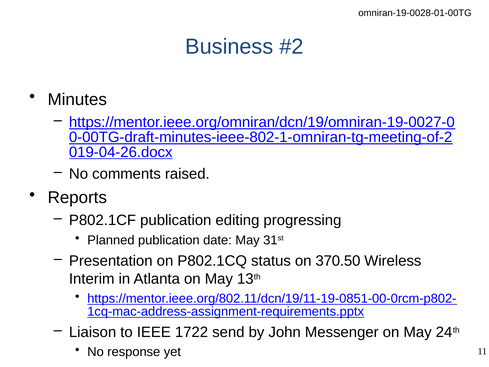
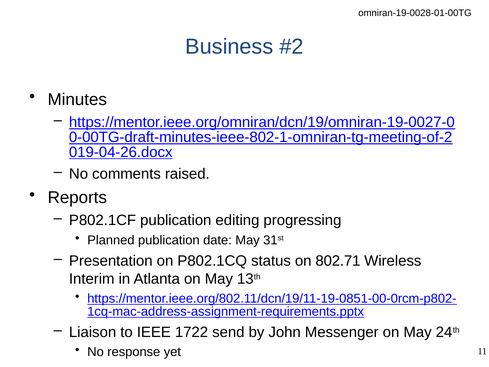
370.50: 370.50 -> 802.71
